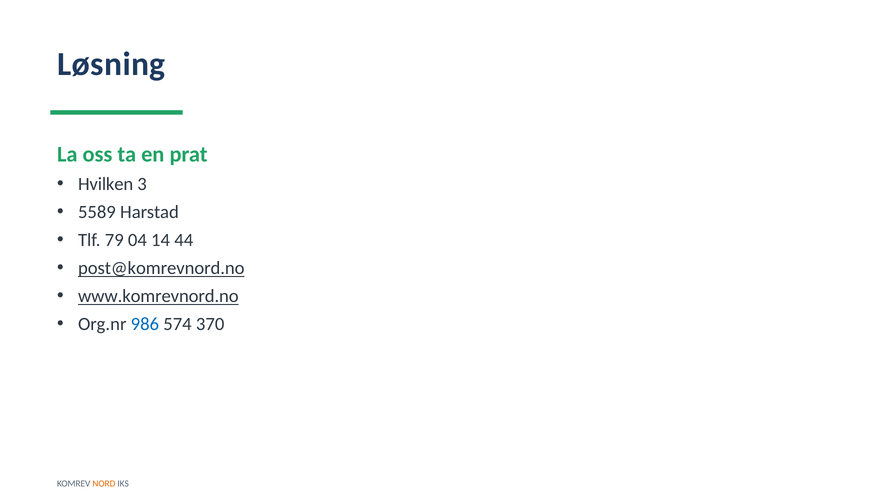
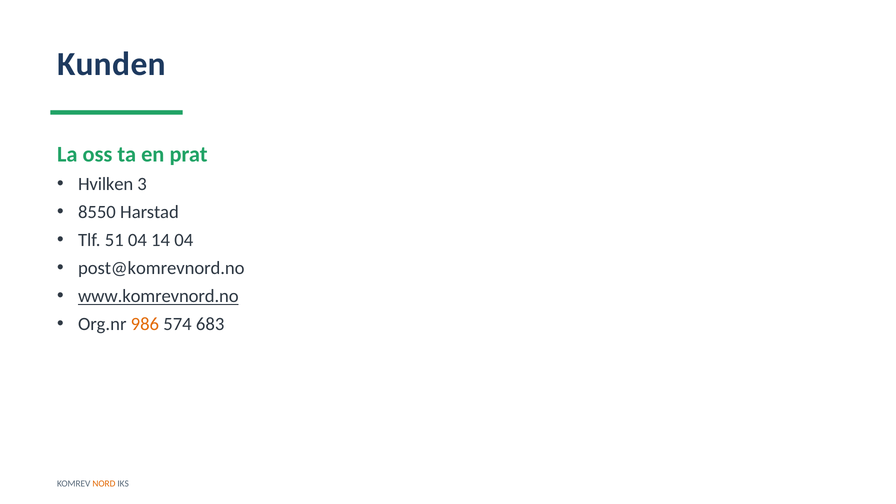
Løsning: Løsning -> Kunden
5589: 5589 -> 8550
79: 79 -> 51
14 44: 44 -> 04
post@komrevnord.no underline: present -> none
986 colour: blue -> orange
370: 370 -> 683
